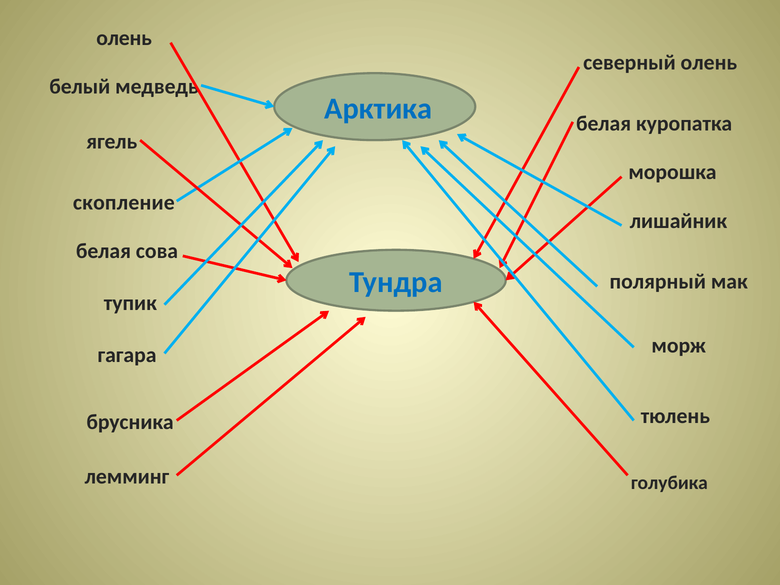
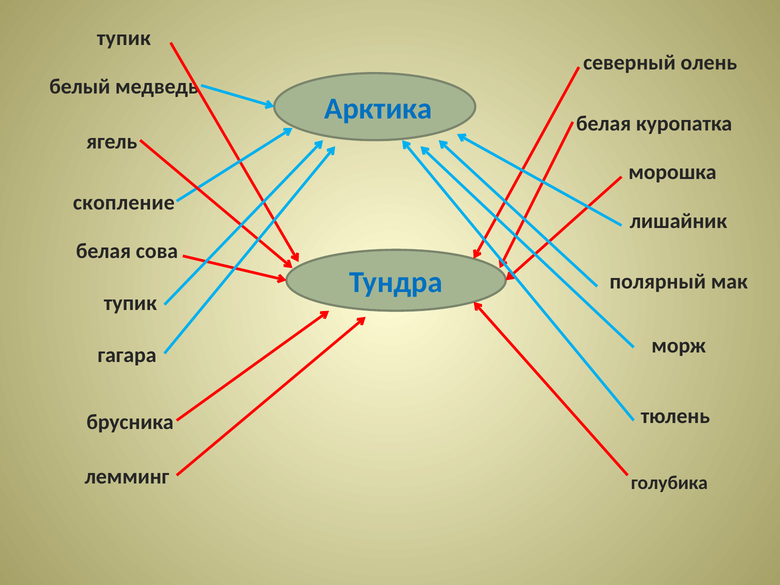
олень at (124, 38): олень -> тупик
